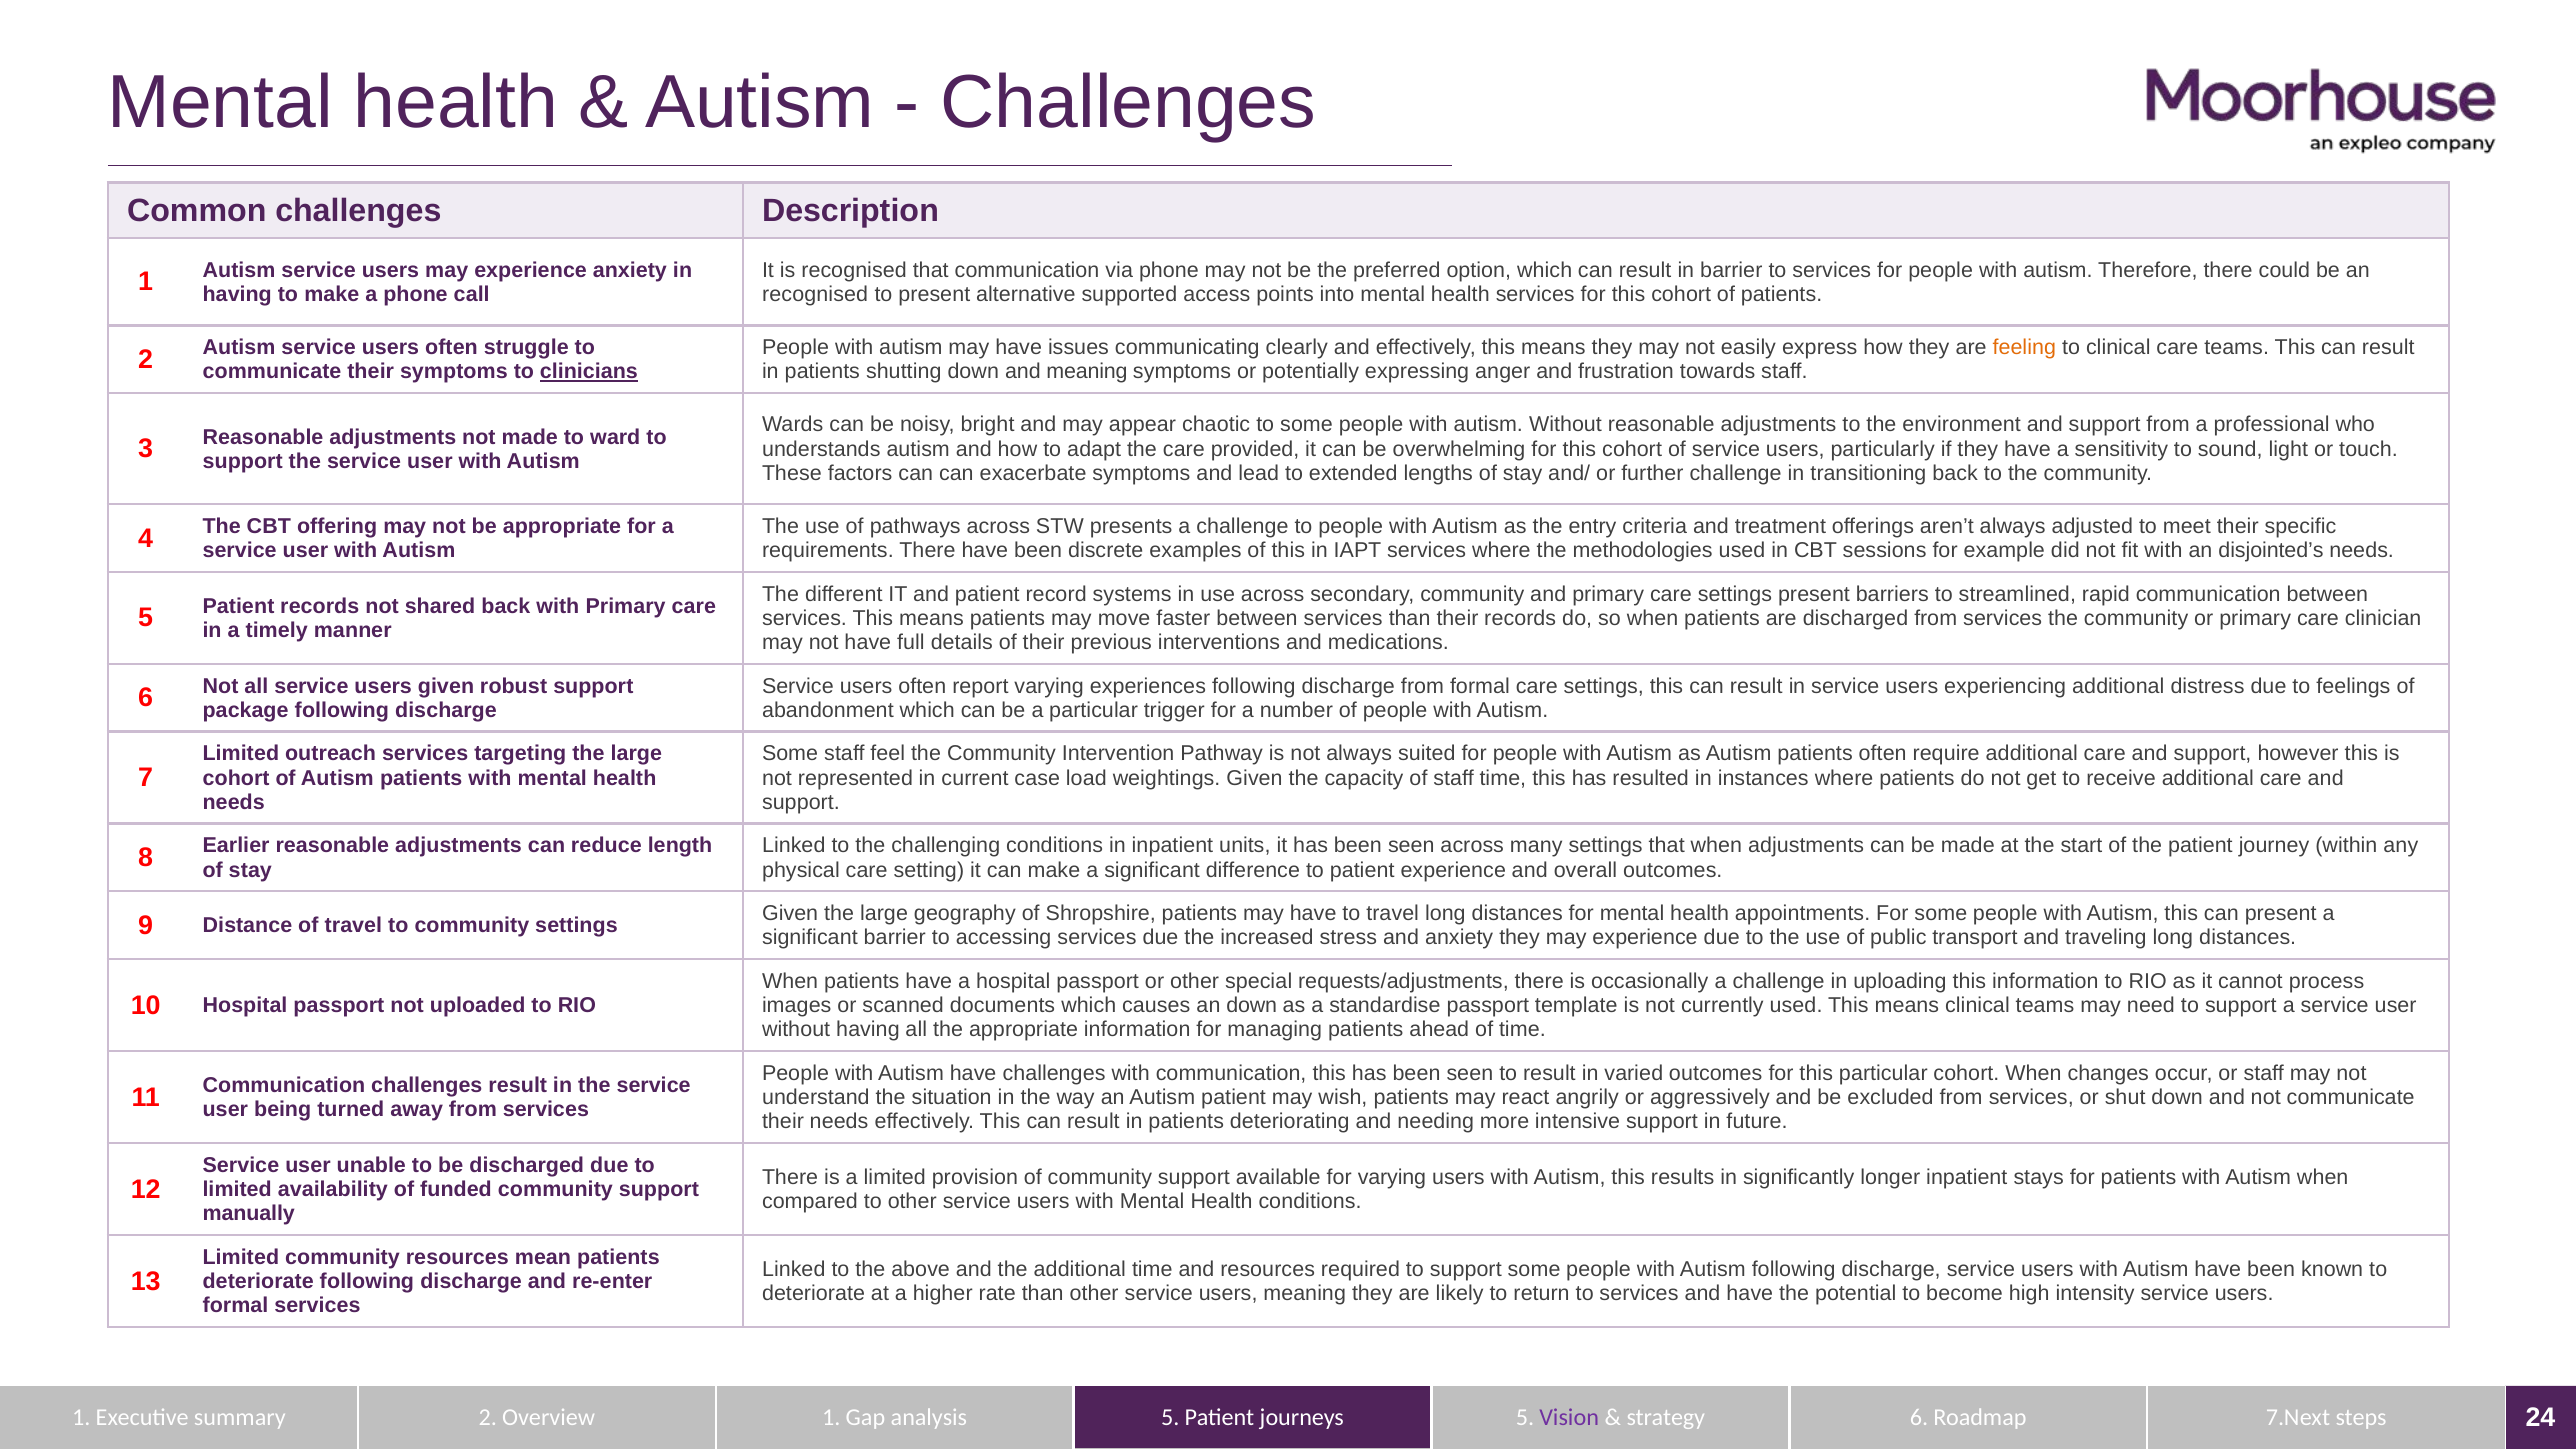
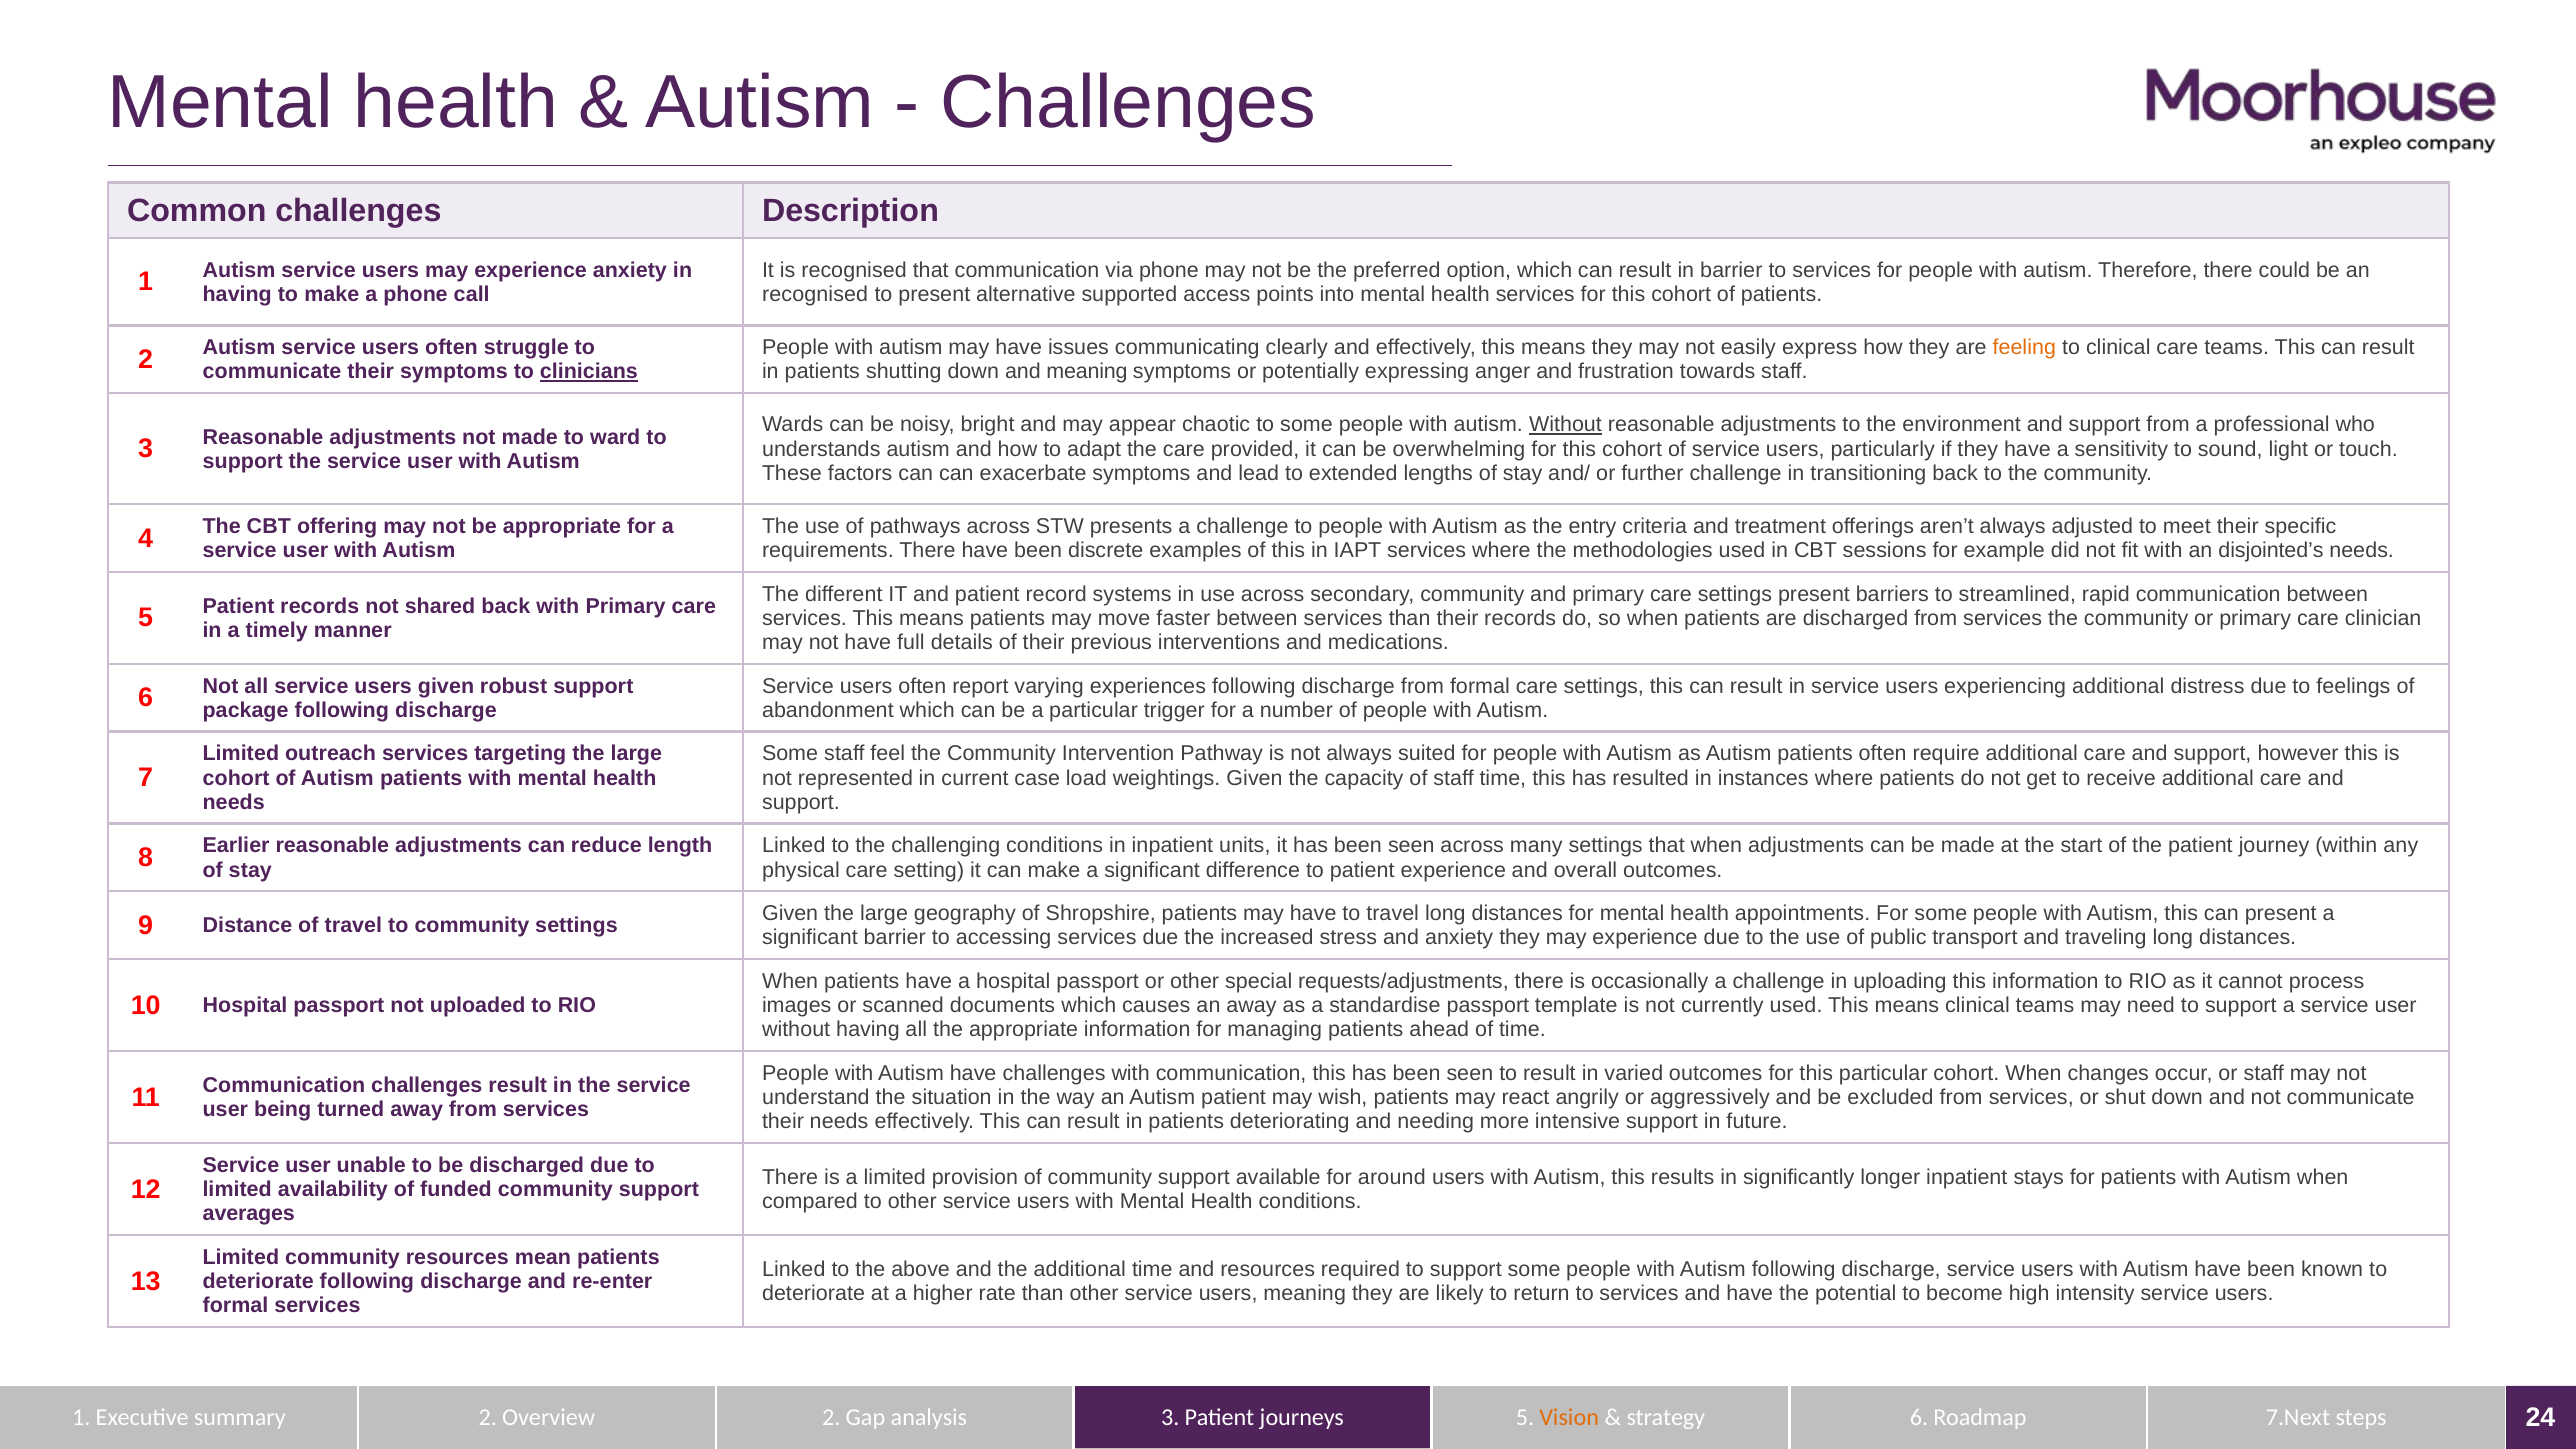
Without at (1565, 425) underline: none -> present
an down: down -> away
for varying: varying -> around
manually: manually -> averages
Overview 1: 1 -> 2
analysis 5: 5 -> 3
Vision colour: purple -> orange
